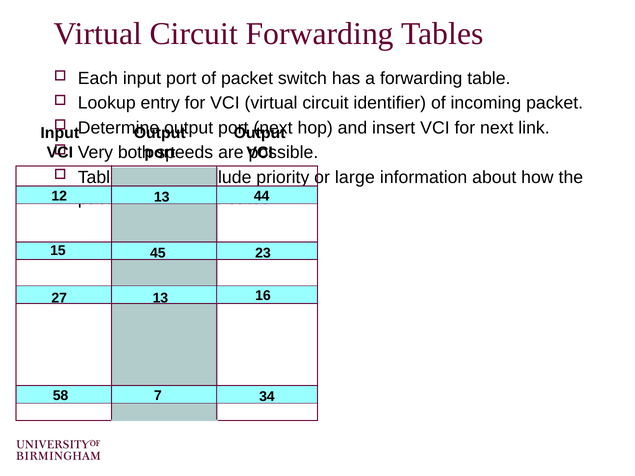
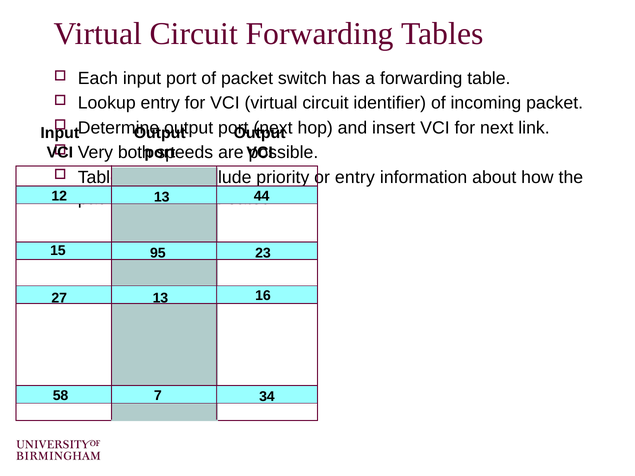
or large: large -> entry
45: 45 -> 95
